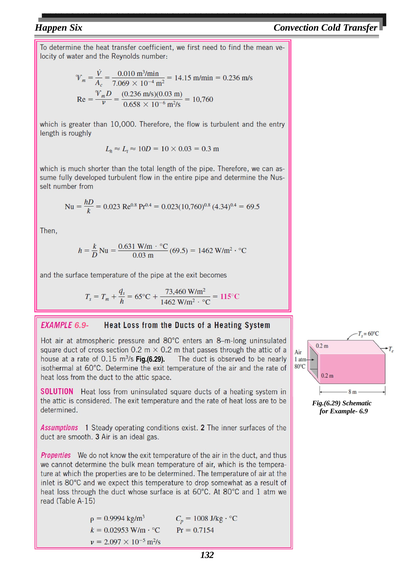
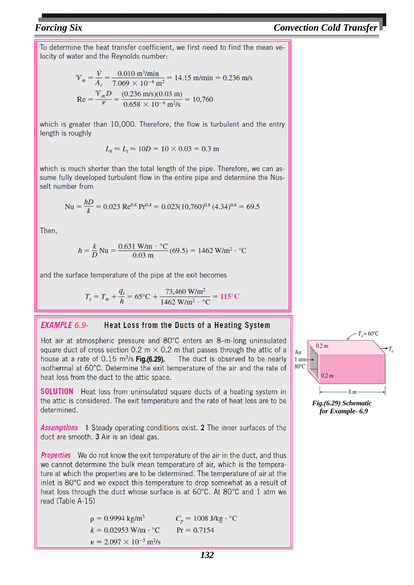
Happen: Happen -> Forcing
